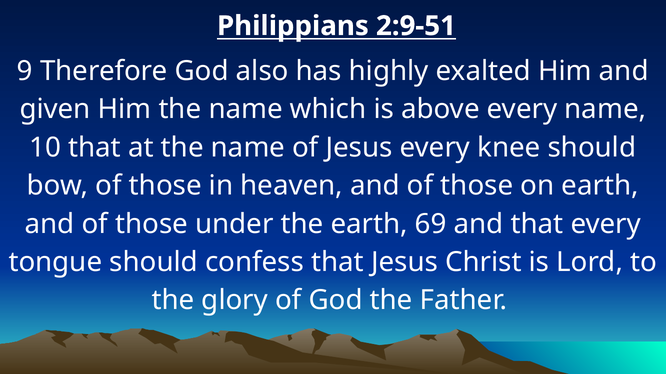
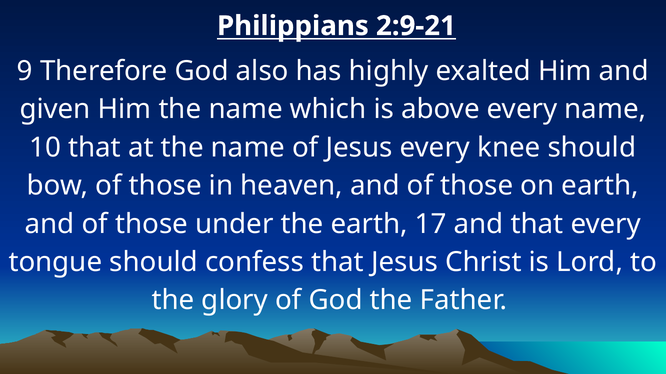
2:9-51: 2:9-51 -> 2:9-21
69: 69 -> 17
